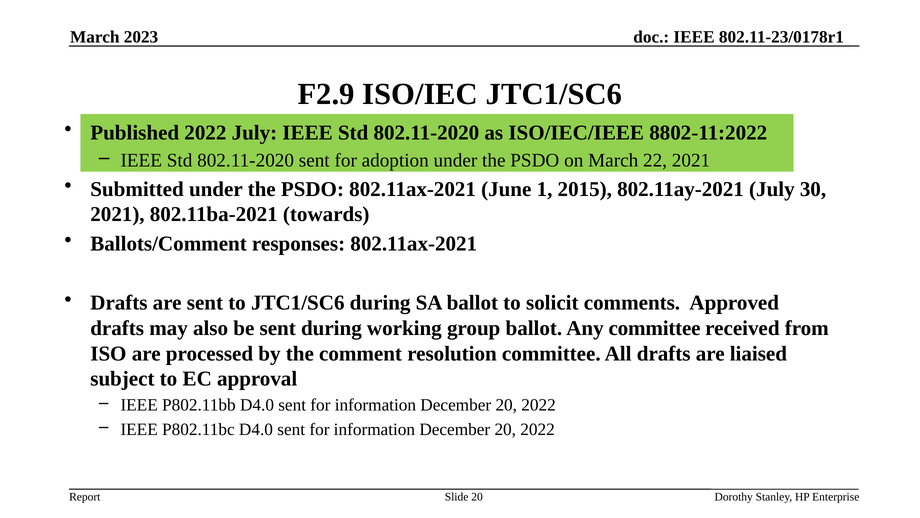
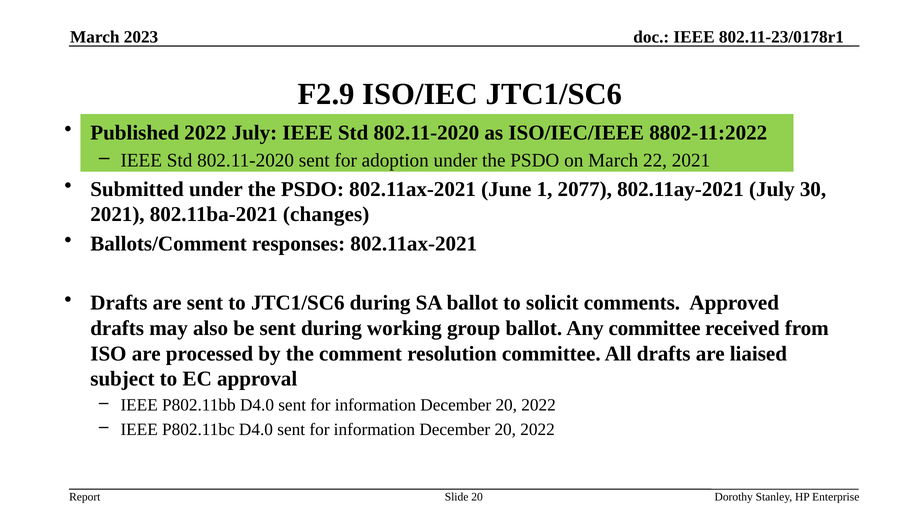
2015: 2015 -> 2077
towards: towards -> changes
